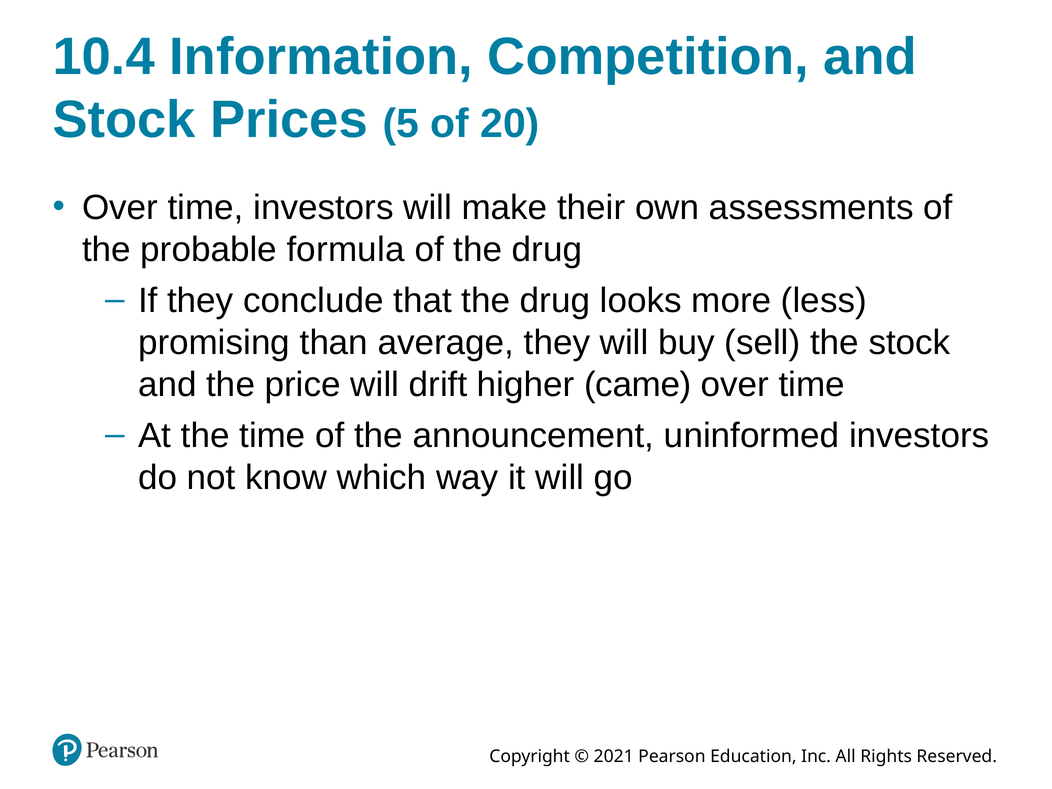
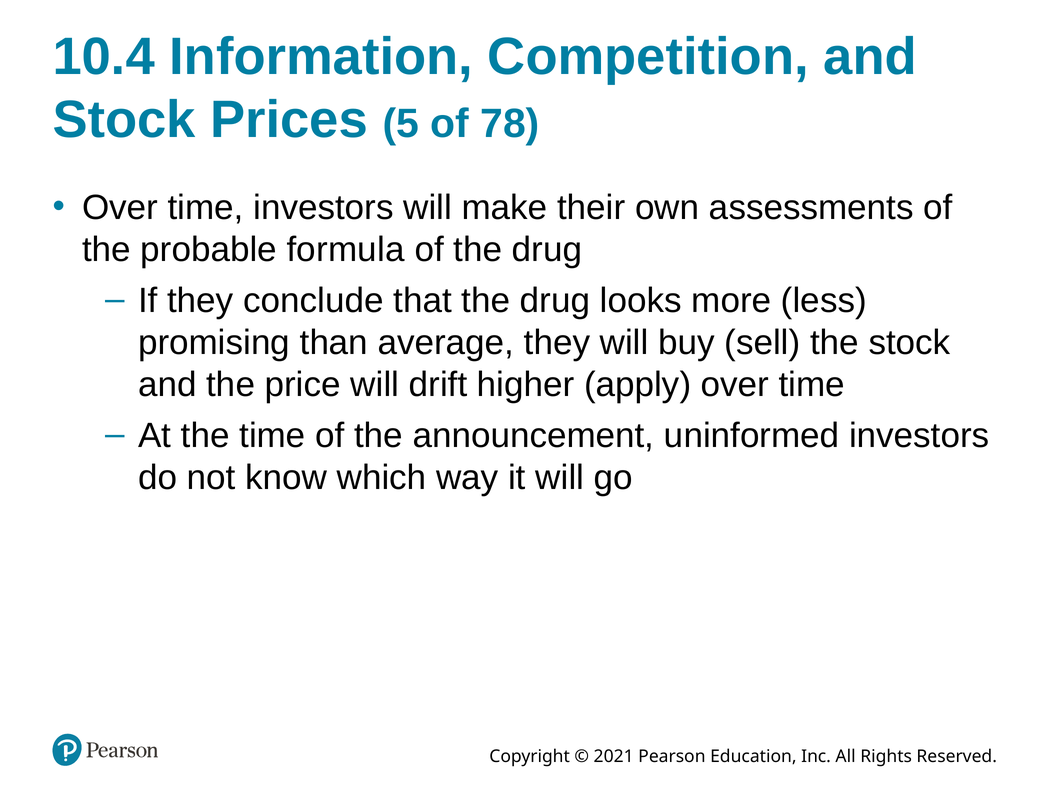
20: 20 -> 78
came: came -> apply
